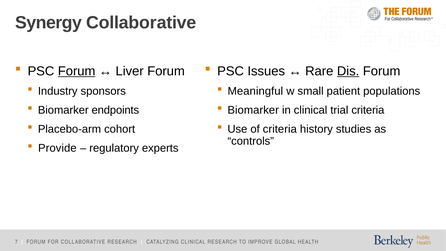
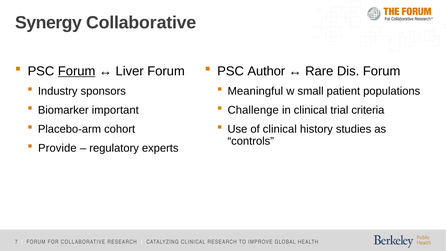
Issues: Issues -> Author
Dis underline: present -> none
endpoints: endpoints -> important
Biomarker at (253, 110): Biomarker -> Challenge
of criteria: criteria -> clinical
